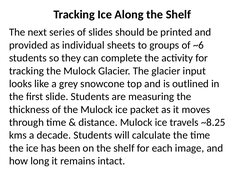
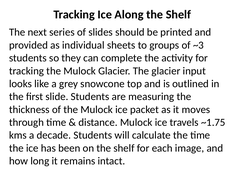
~6: ~6 -> ~3
~8.25: ~8.25 -> ~1.75
